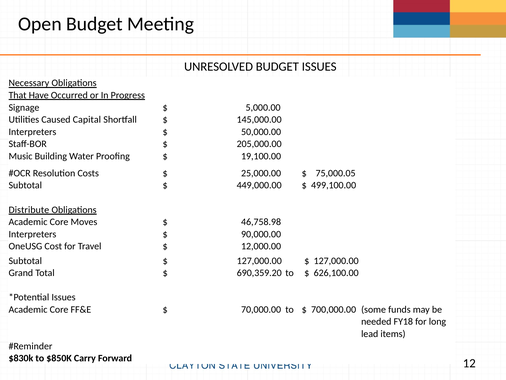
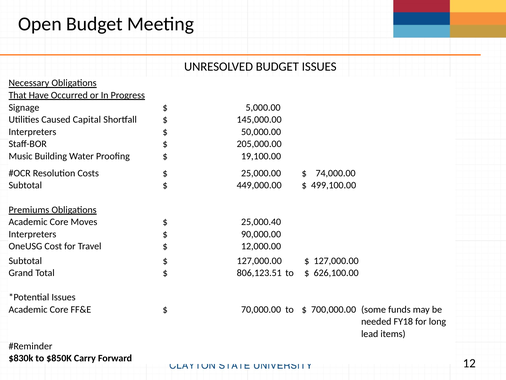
75,000.05: 75,000.05 -> 74,000.00
Distribute: Distribute -> Premiums
46,758.98: 46,758.98 -> 25,000.40
690,359.20: 690,359.20 -> 806,123.51
